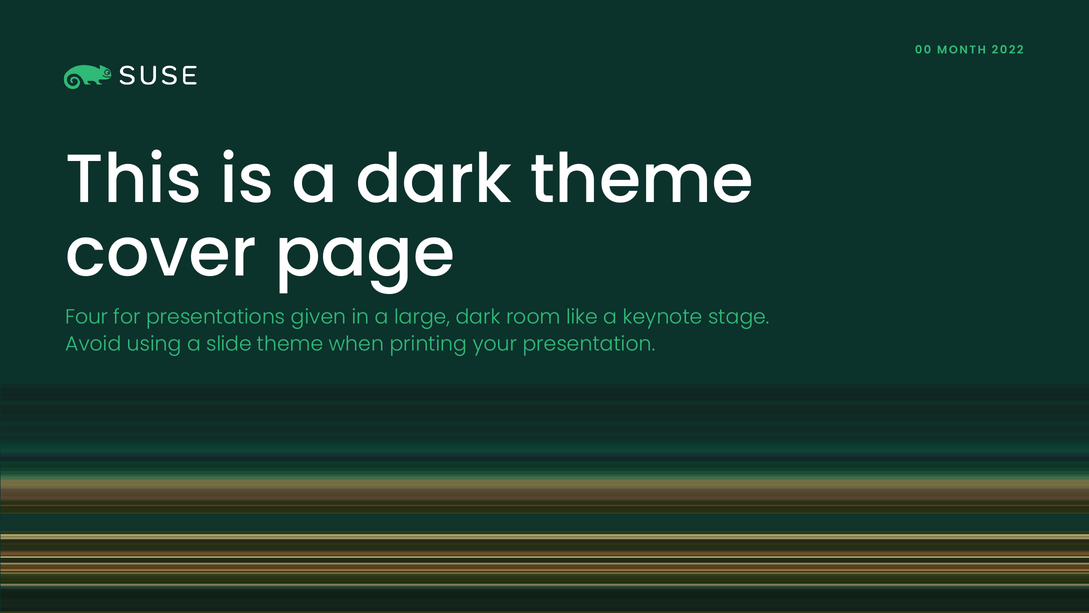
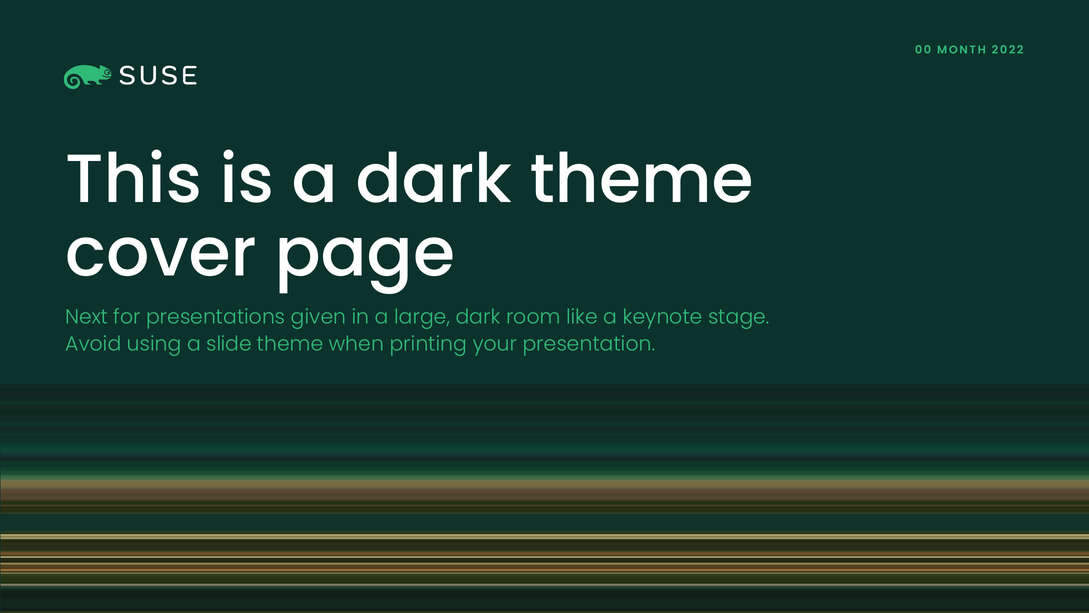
Four: Four -> Next
